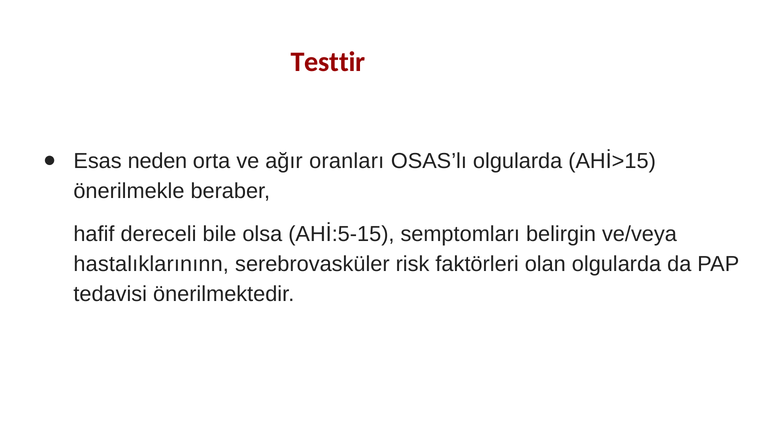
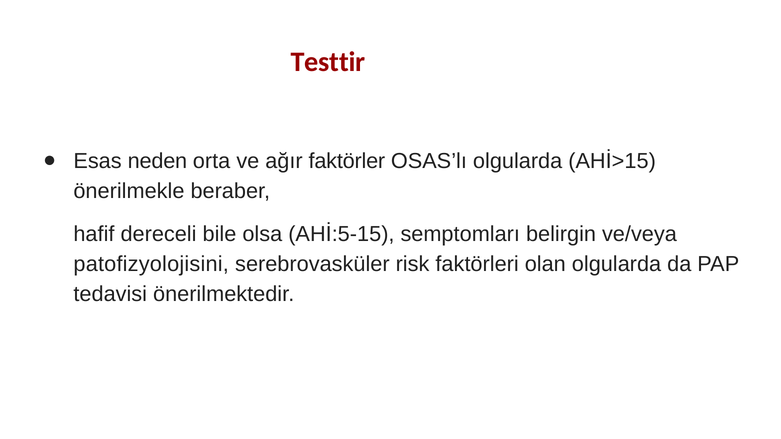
oranları: oranları -> faktörler
hastalıklarınınn: hastalıklarınınn -> patofizyolojisini
